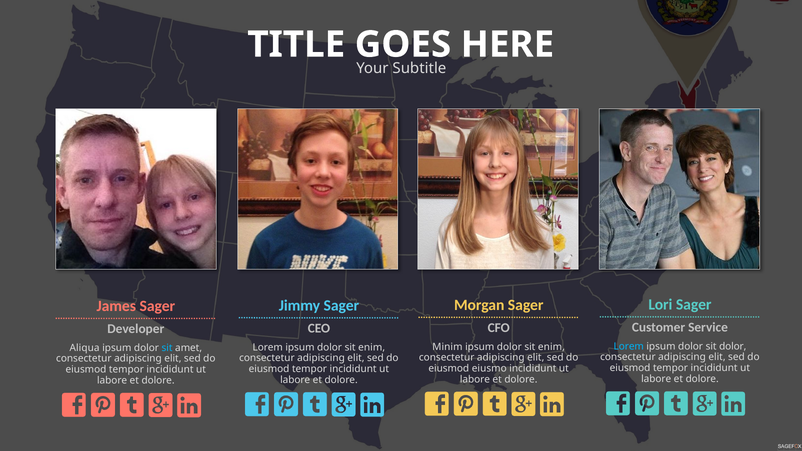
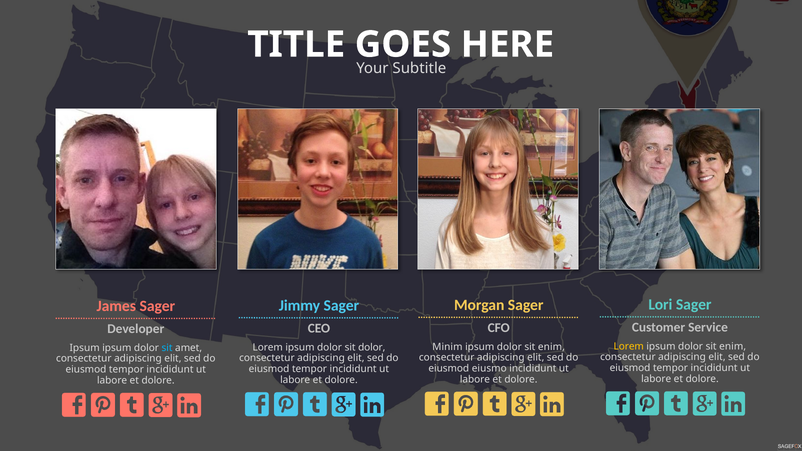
Lorem at (629, 346) colour: light blue -> yellow
dolor at (733, 346): dolor -> enim
enim at (372, 347): enim -> dolor
Aliqua at (85, 348): Aliqua -> Ipsum
